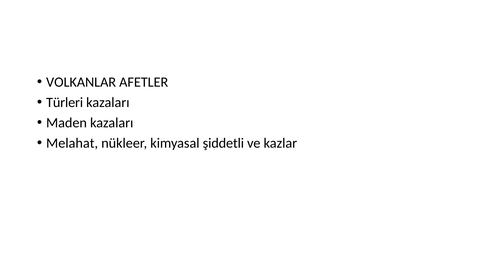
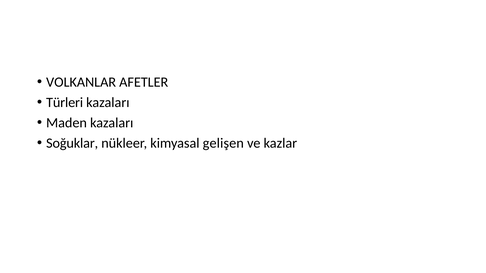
Melahat: Melahat -> Soğuklar
şiddetli: şiddetli -> gelişen
